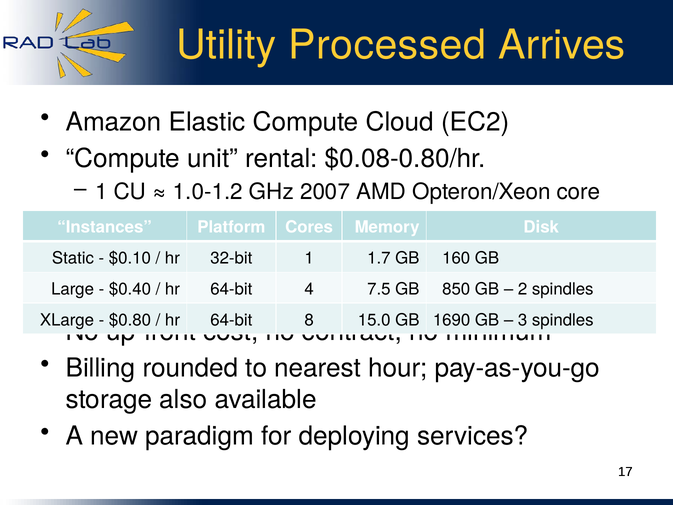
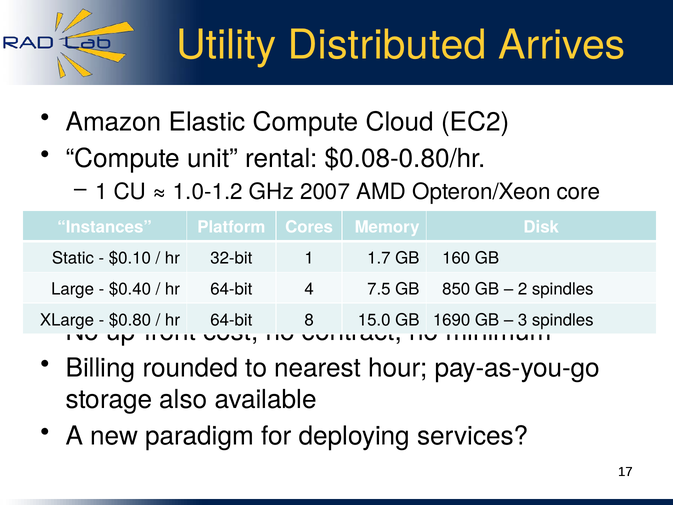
Processed: Processed -> Distributed
